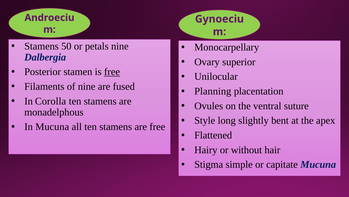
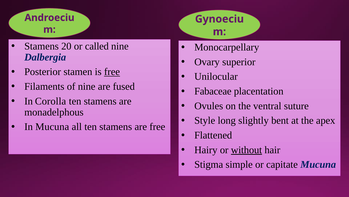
50: 50 -> 20
petals: petals -> called
Planning: Planning -> Fabaceae
without underline: none -> present
